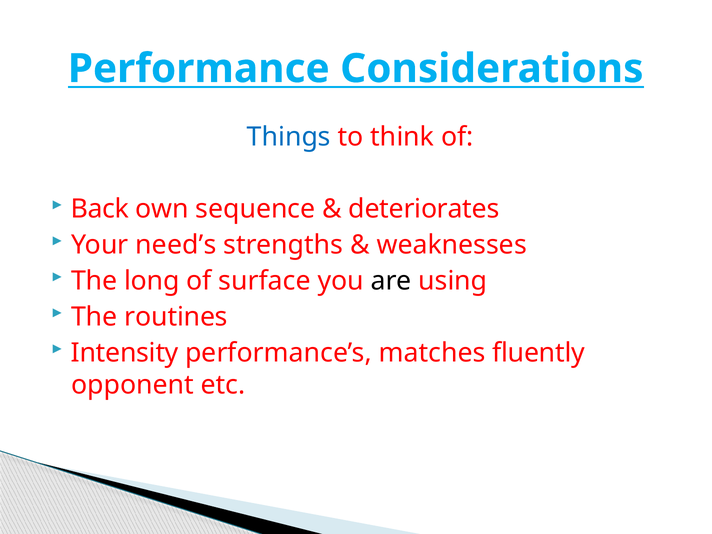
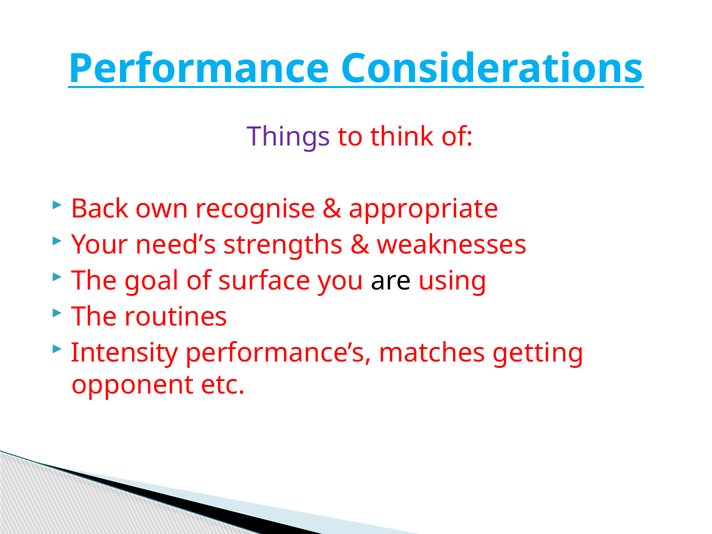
Things colour: blue -> purple
sequence: sequence -> recognise
deteriorates: deteriorates -> appropriate
long: long -> goal
fluently: fluently -> getting
